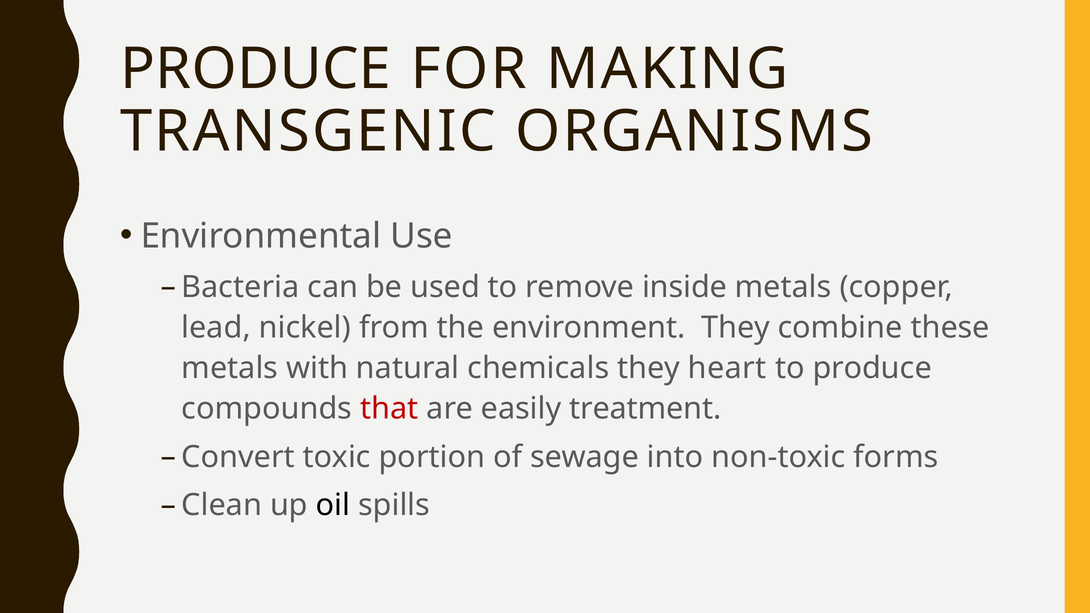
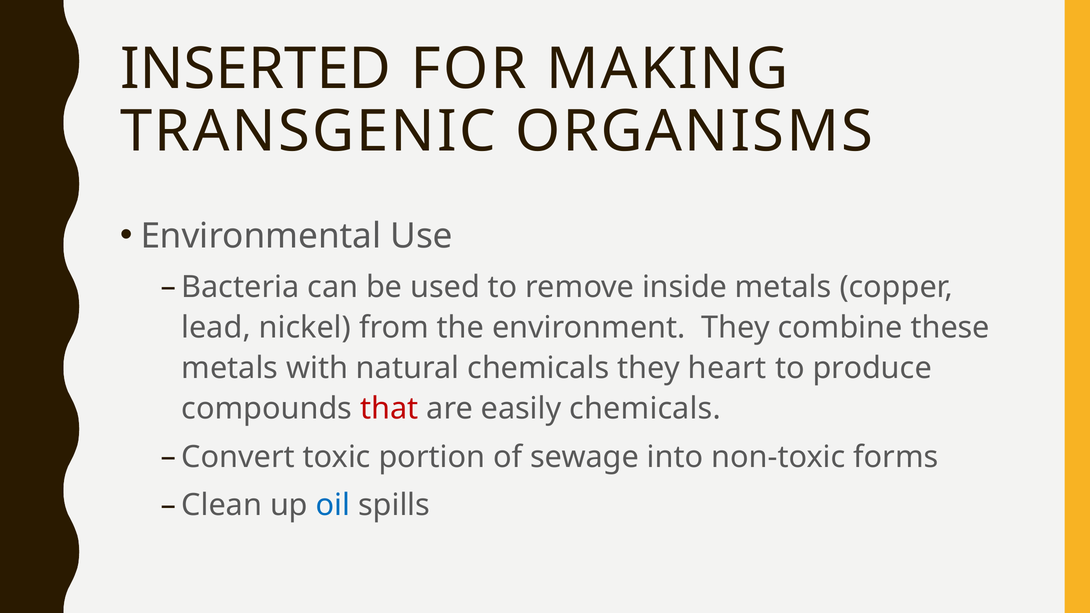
PRODUCE at (256, 69): PRODUCE -> INSERTED
easily treatment: treatment -> chemicals
oil colour: black -> blue
